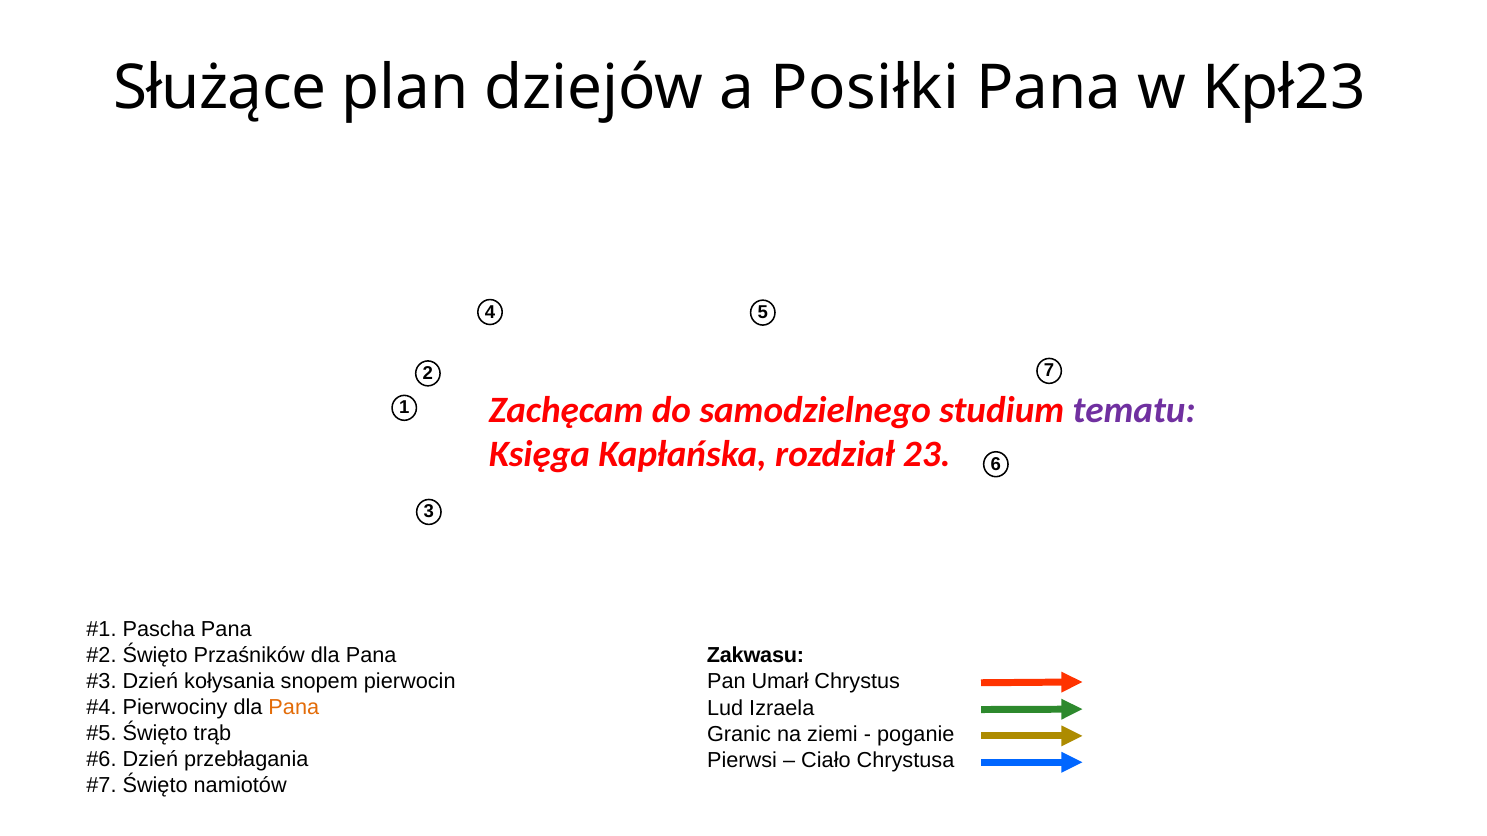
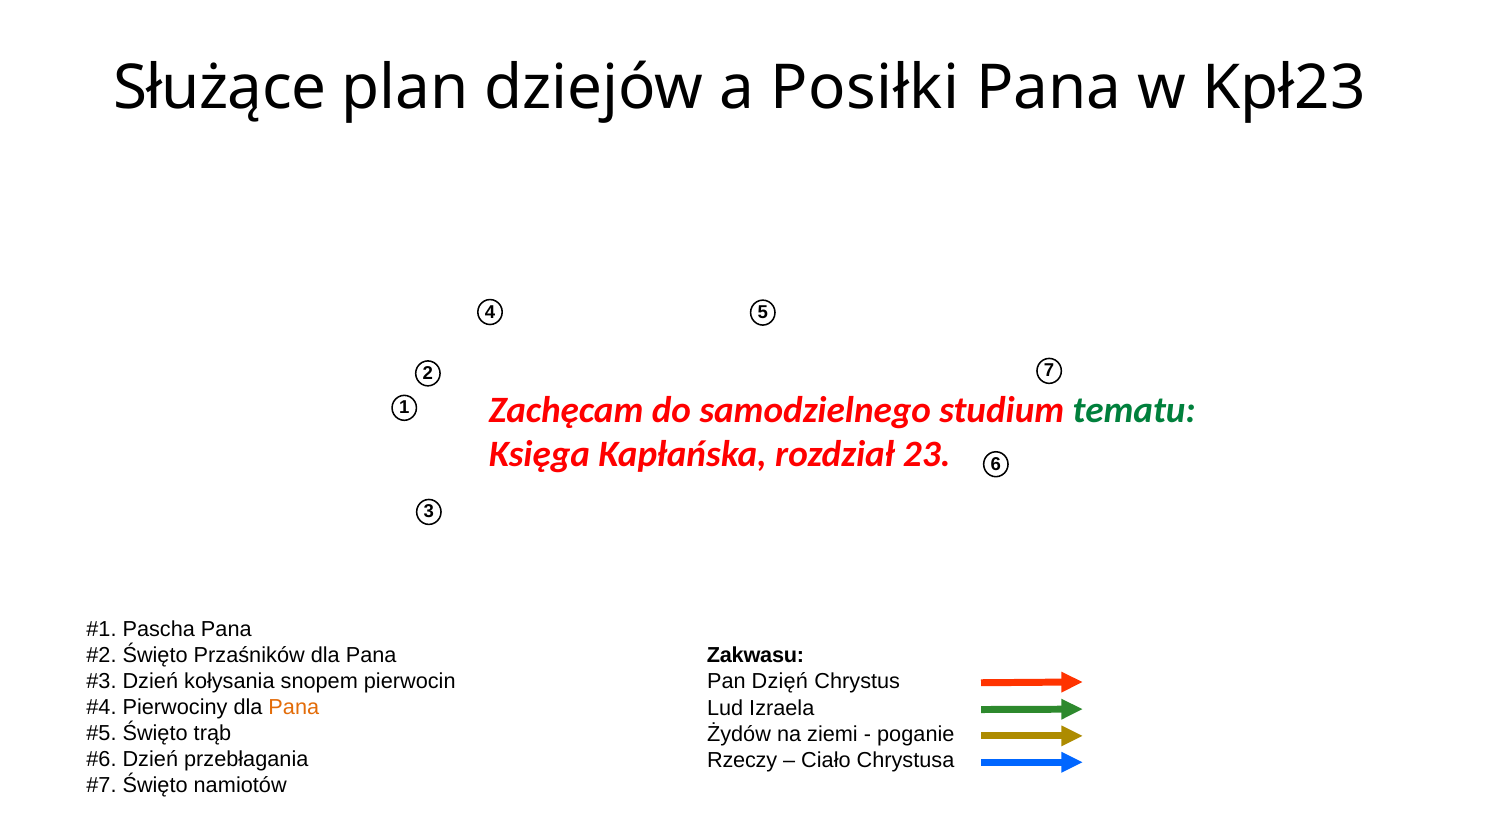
tematu colour: purple -> green
Umarł: Umarł -> Dzięń
Granic: Granic -> Żydów
Pierwsi: Pierwsi -> Rzeczy
